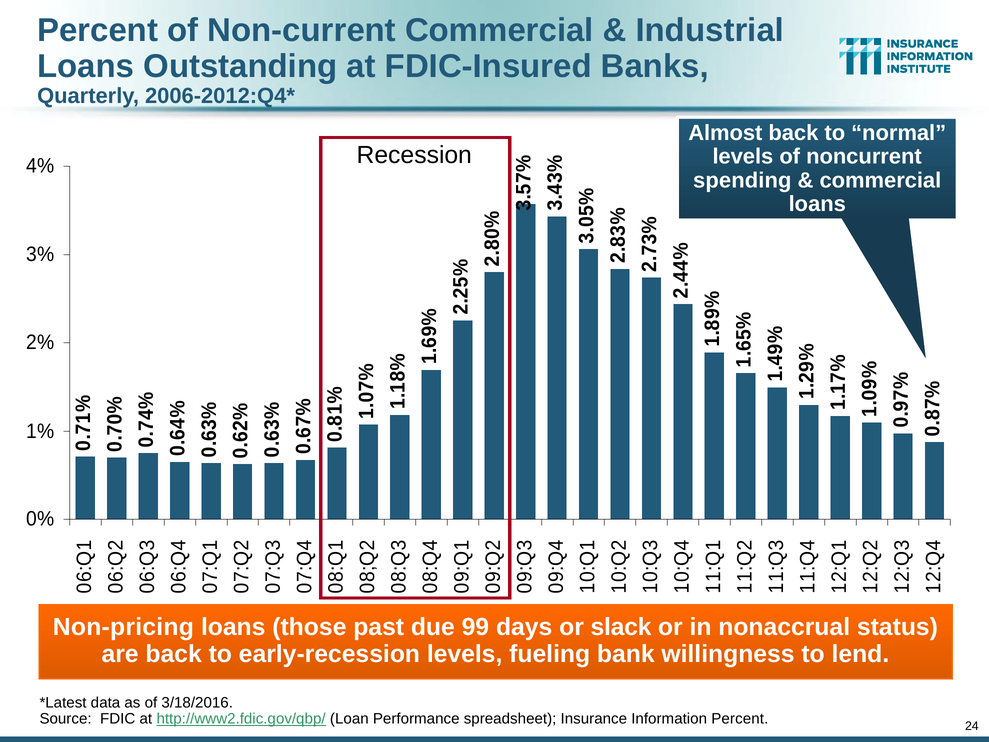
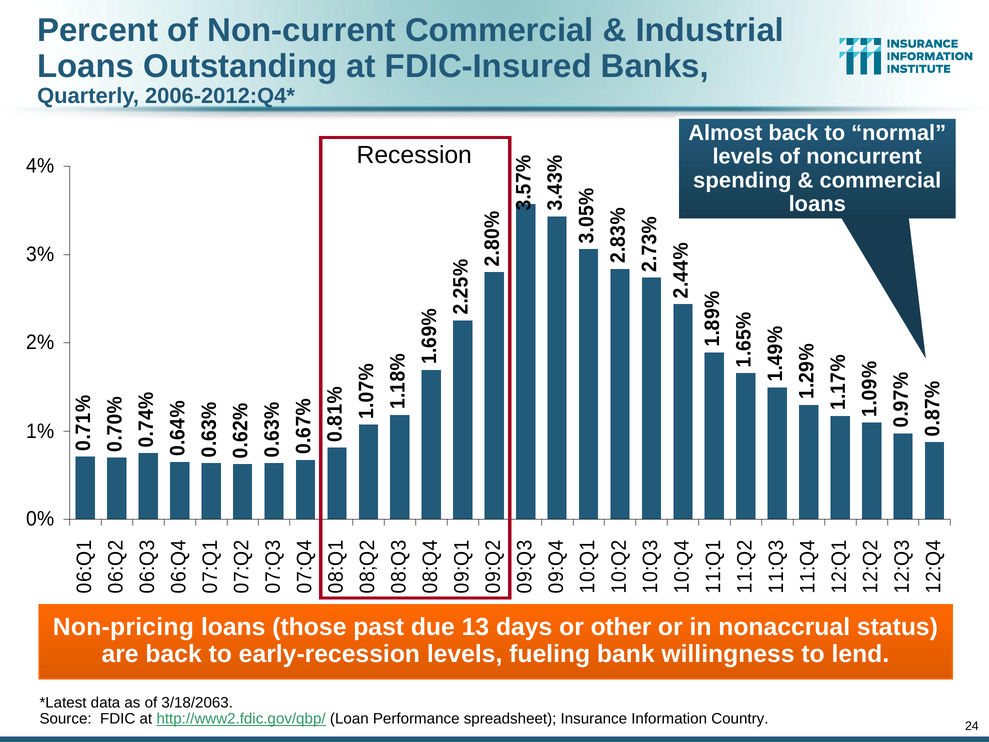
99: 99 -> 13
slack: slack -> other
3/18/2016: 3/18/2016 -> 3/18/2063
Information Percent: Percent -> Country
